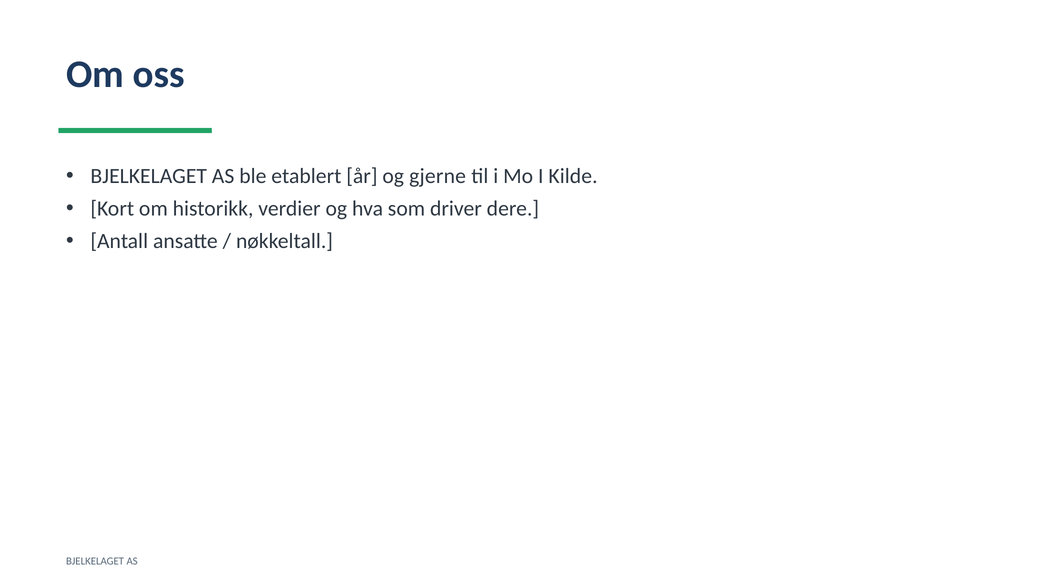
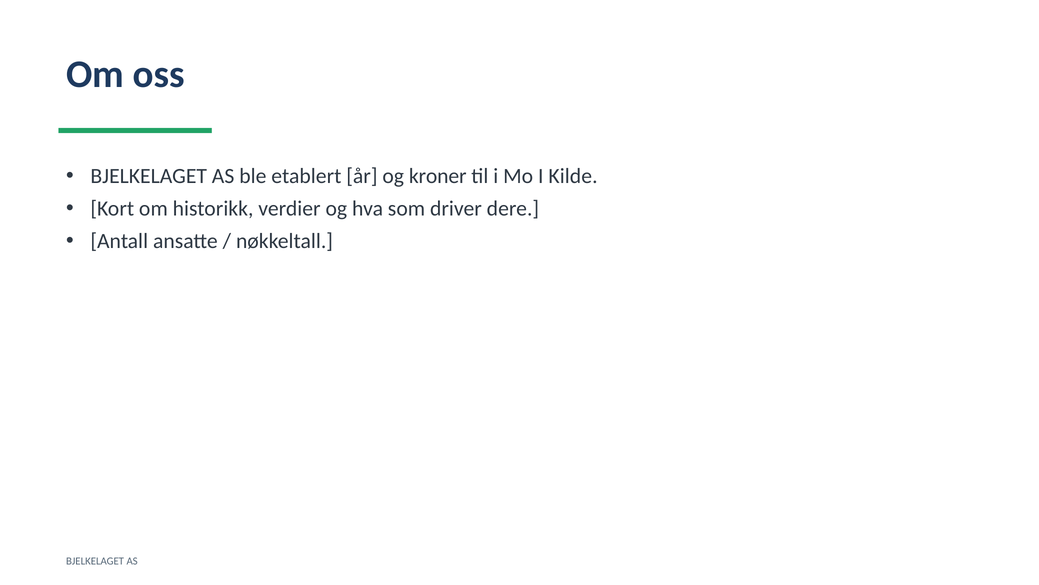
gjerne: gjerne -> kroner
